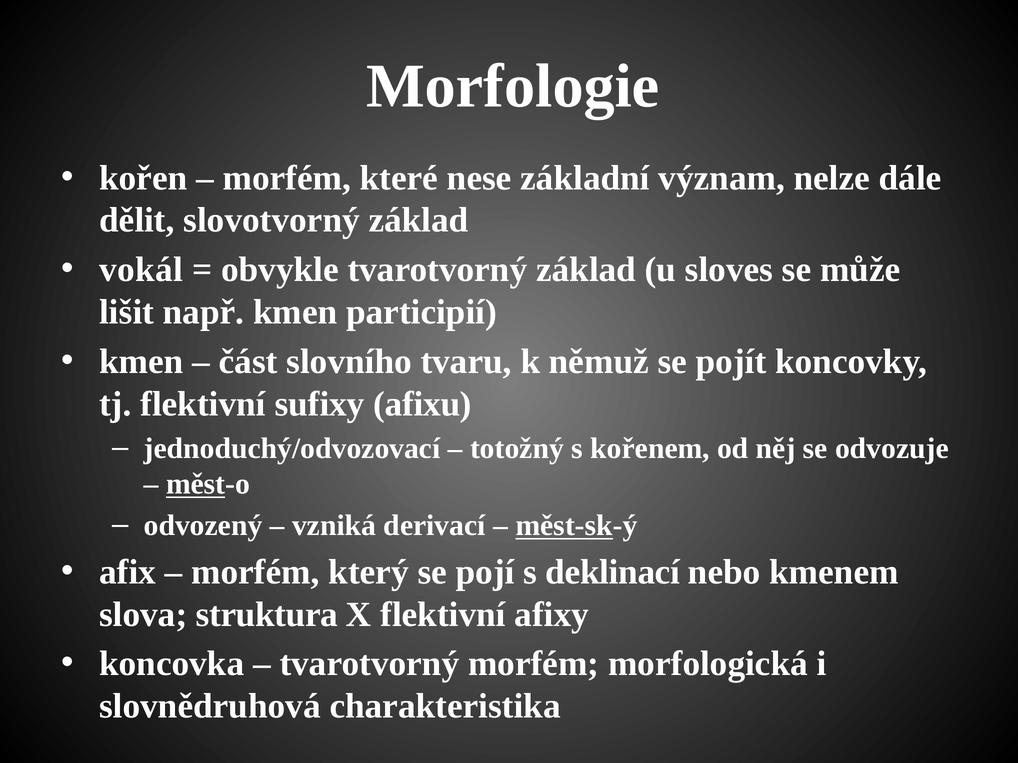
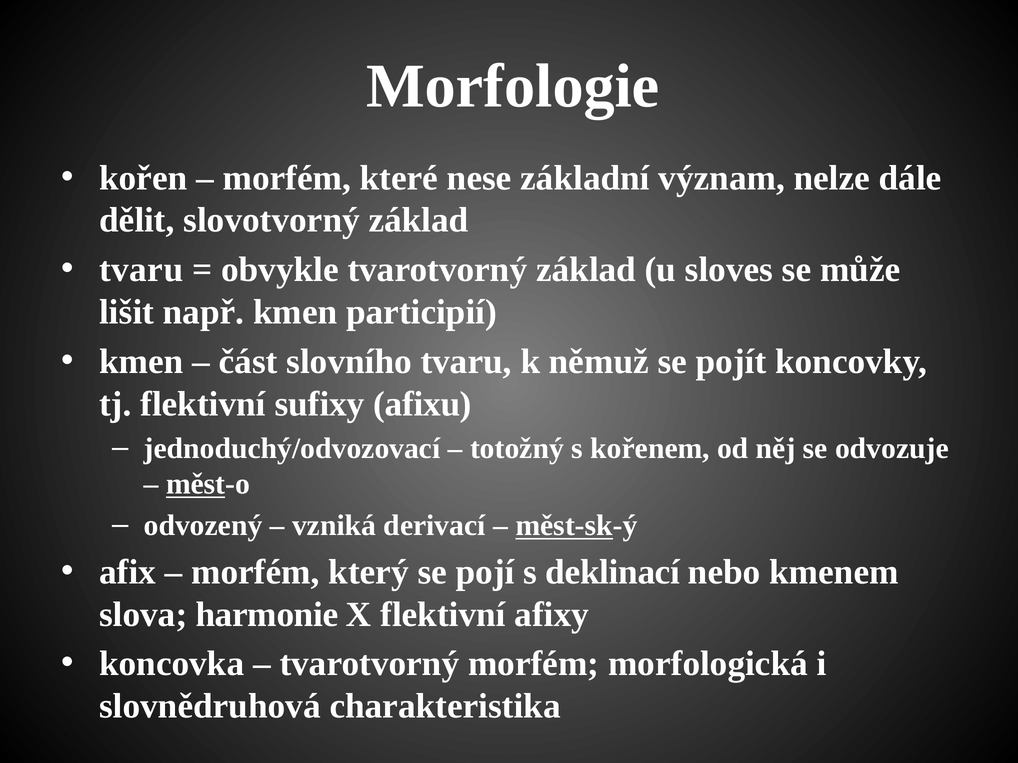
vokál at (141, 270): vokál -> tvaru
struktura: struktura -> harmonie
